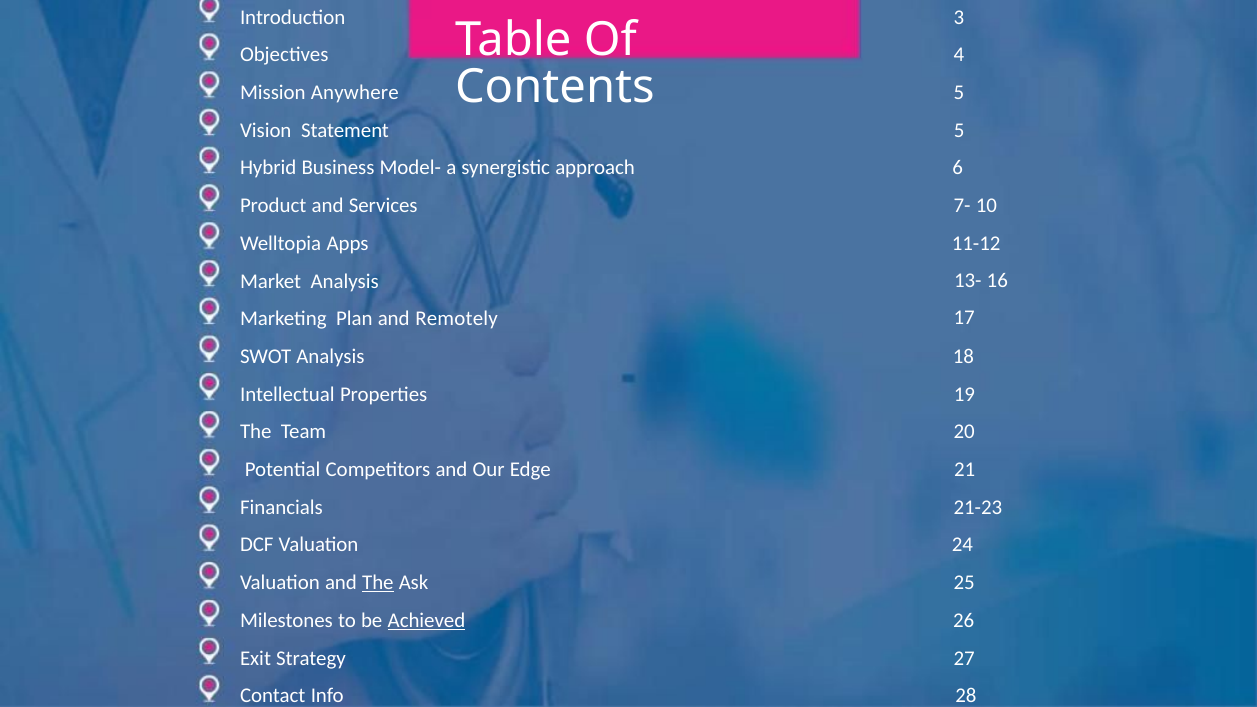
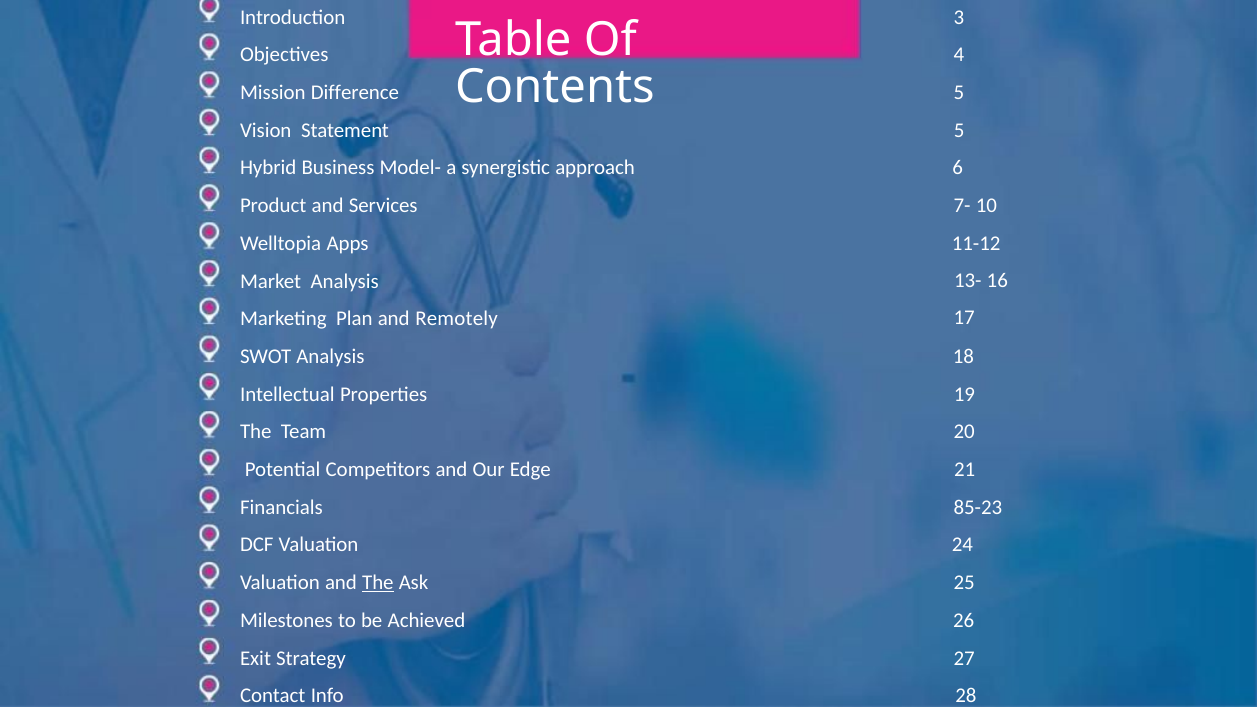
Anywhere: Anywhere -> Difference
21-23: 21-23 -> 85-23
Achieved underline: present -> none
